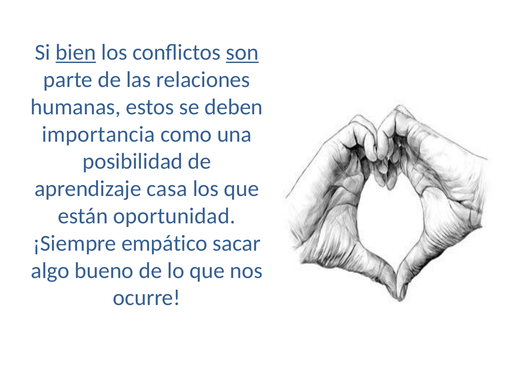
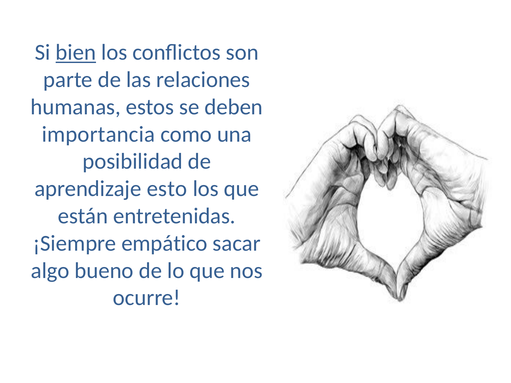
son underline: present -> none
casa: casa -> esto
oportunidad: oportunidad -> entretenidas
